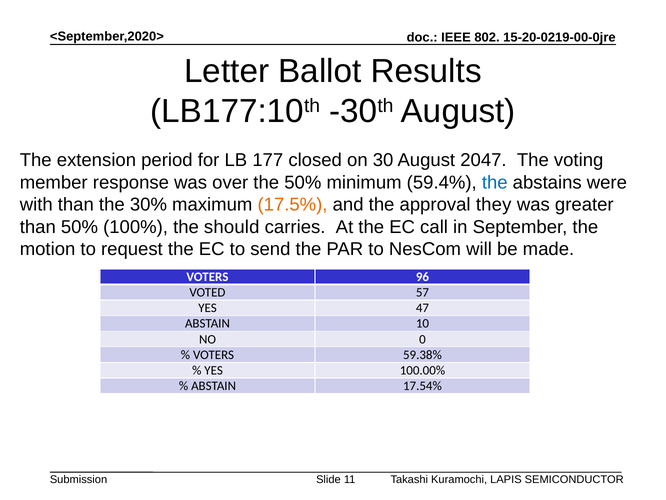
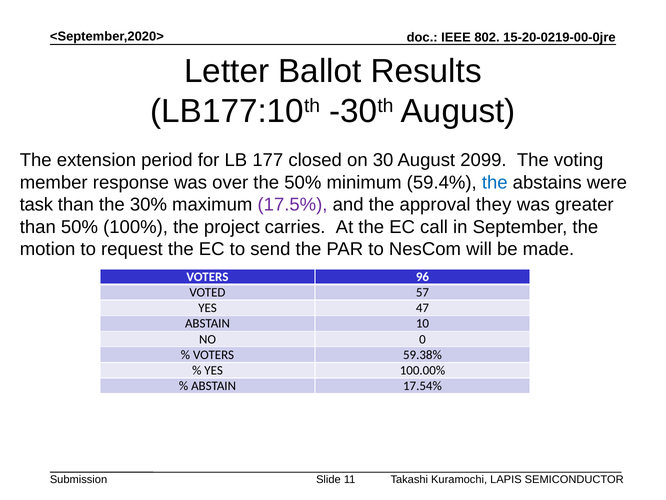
2047: 2047 -> 2099
with: with -> task
17.5% colour: orange -> purple
should: should -> project
